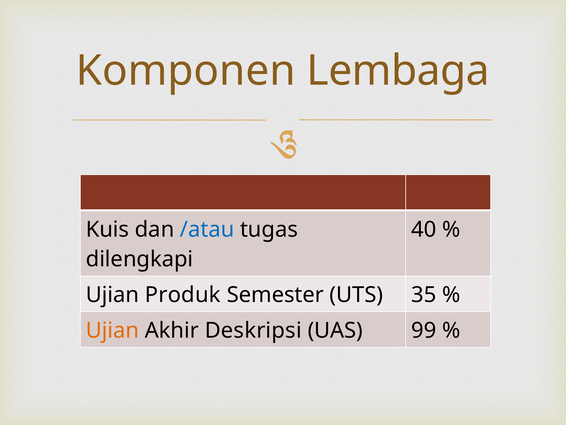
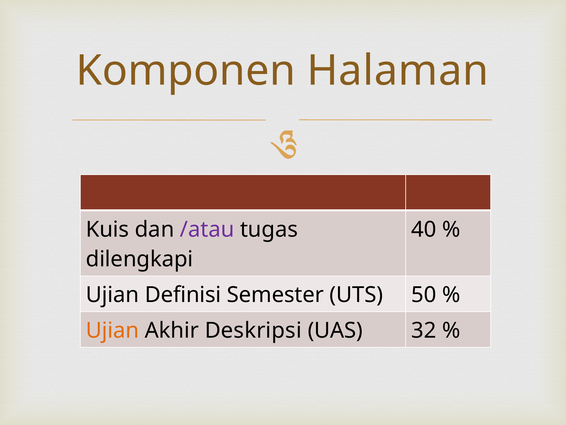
Lembaga: Lembaga -> Halaman
/atau colour: blue -> purple
Produk: Produk -> Definisi
35: 35 -> 50
99: 99 -> 32
